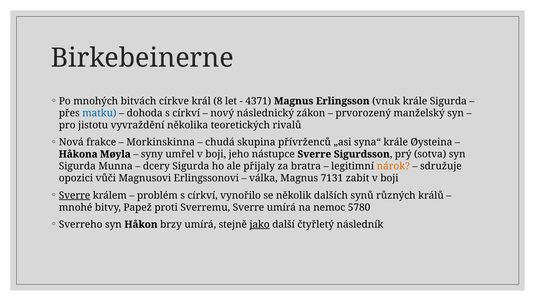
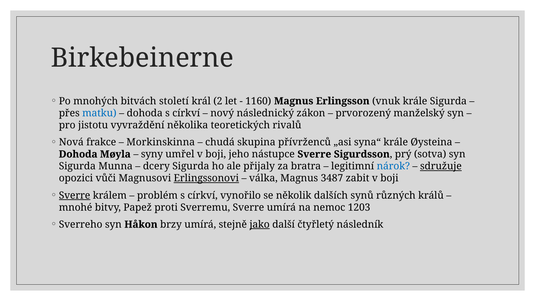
církve: církve -> století
8: 8 -> 2
4371: 4371 -> 1160
Håkona at (78, 154): Håkona -> Dohoda
nárok colour: orange -> blue
sdružuje underline: none -> present
Erlingssonovi underline: none -> present
7131: 7131 -> 3487
5780: 5780 -> 1203
